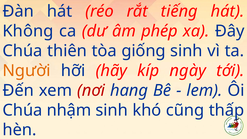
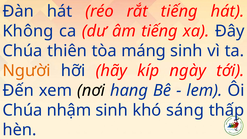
âm phép: phép -> tiếng
giống: giống -> máng
nơi colour: red -> black
cũng: cũng -> sáng
